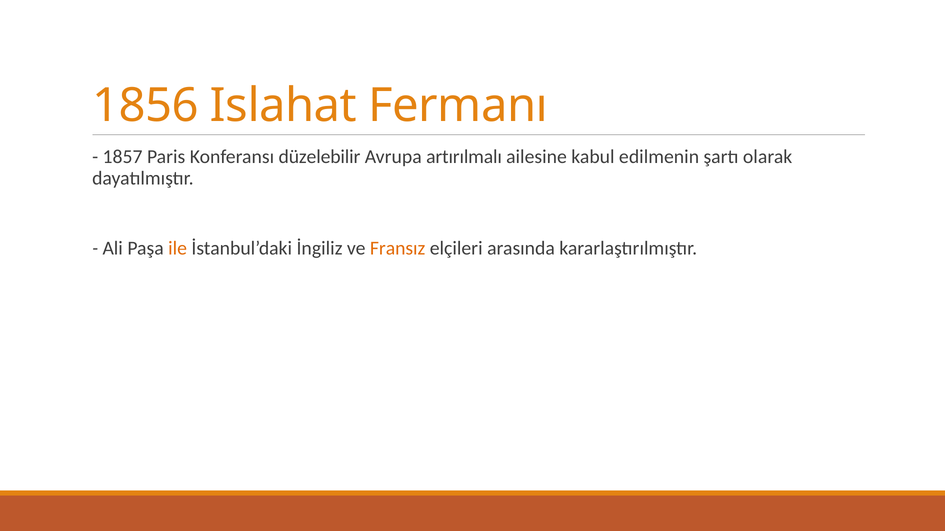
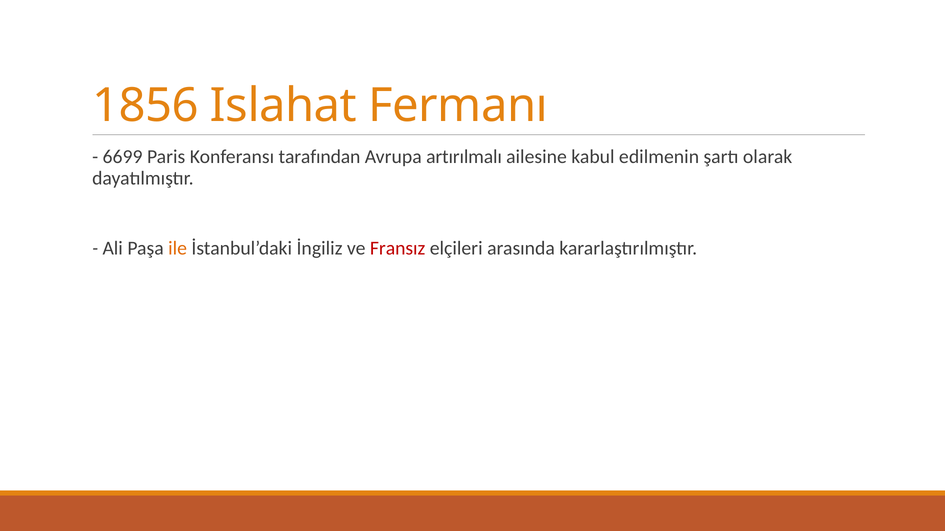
1857: 1857 -> 6699
düzelebilir: düzelebilir -> tarafından
Fransız colour: orange -> red
